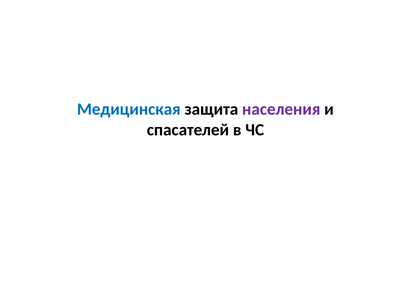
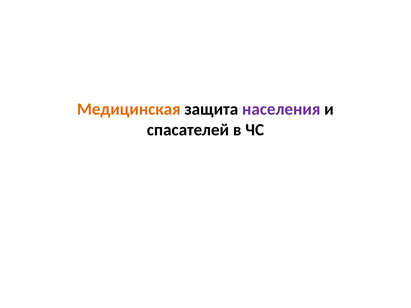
Медицинская colour: blue -> orange
